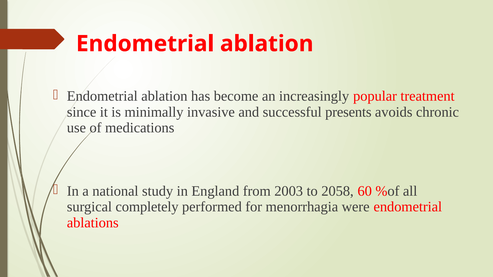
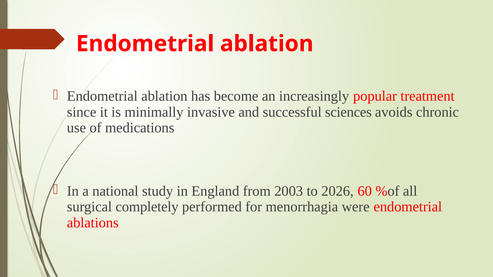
presents: presents -> sciences
2058: 2058 -> 2026
